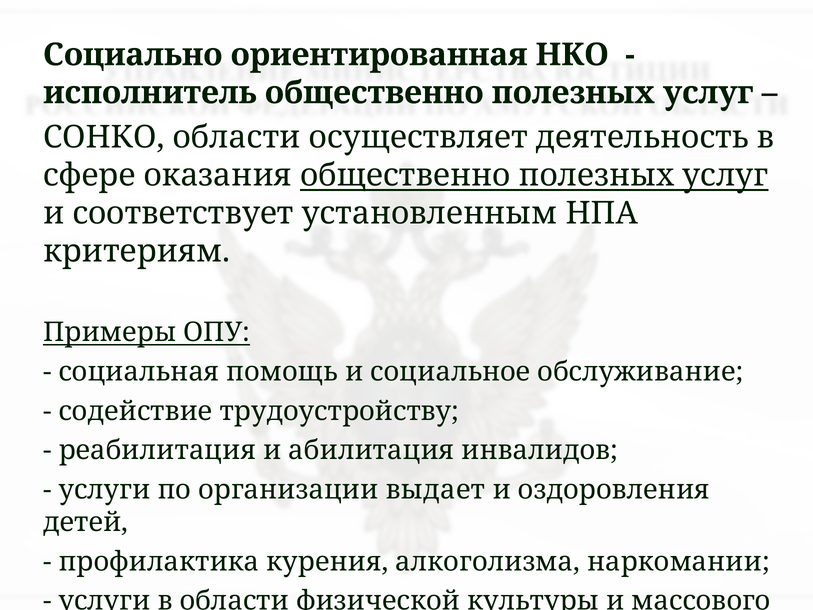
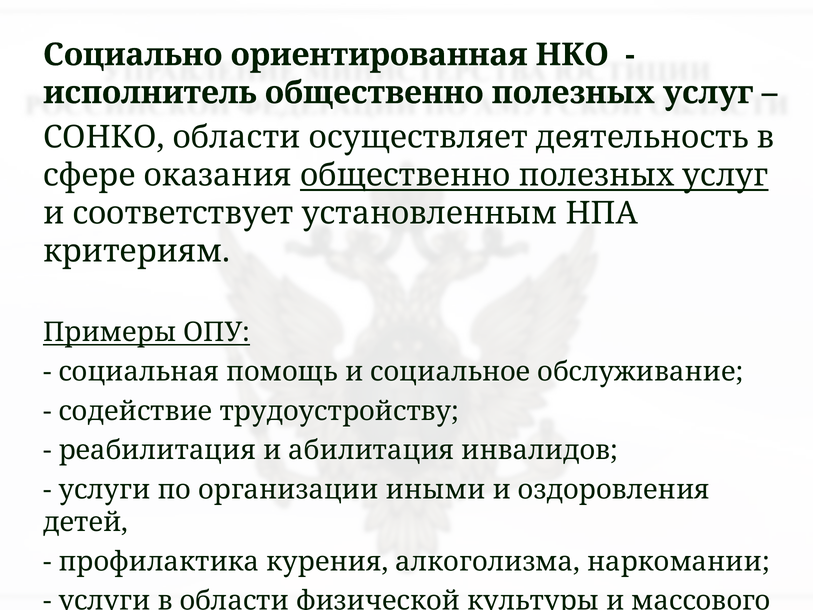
выдает: выдает -> иными
